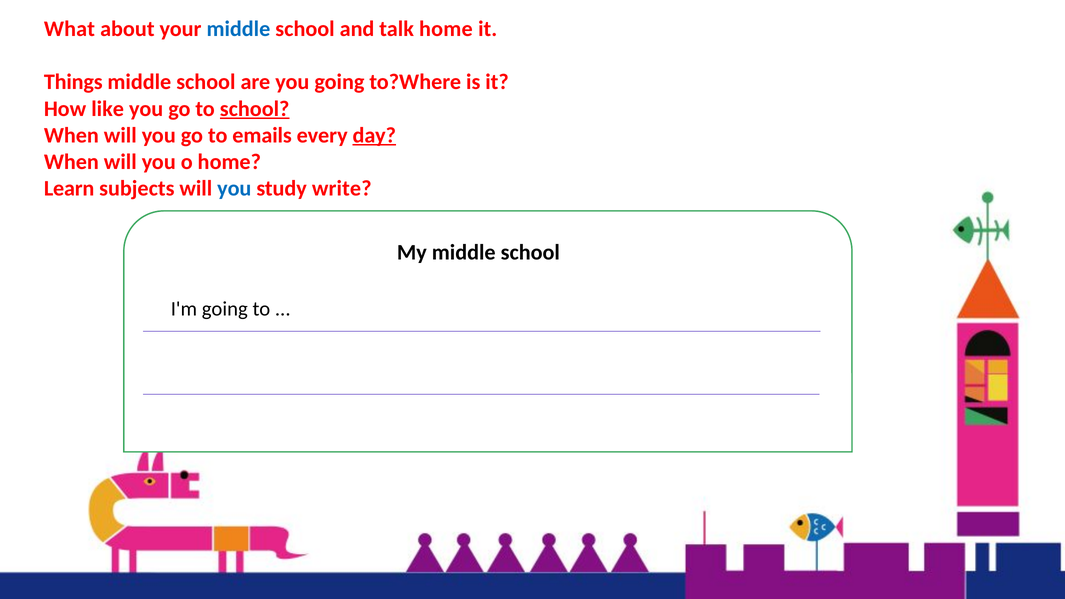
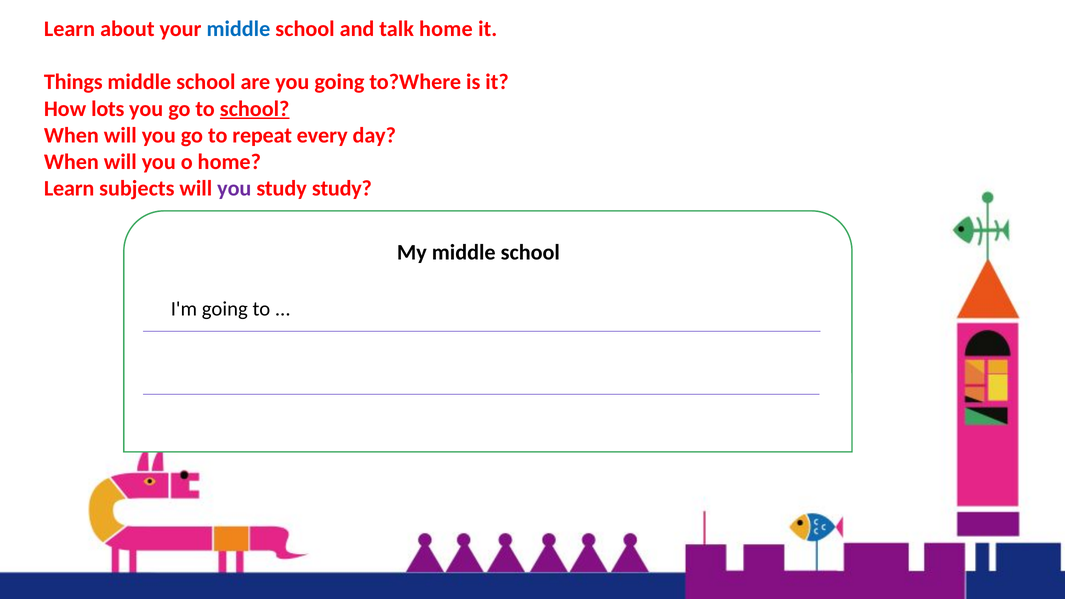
What at (69, 29): What -> Learn
like: like -> lots
emails: emails -> repeat
day underline: present -> none
you at (234, 189) colour: blue -> purple
study write: write -> study
